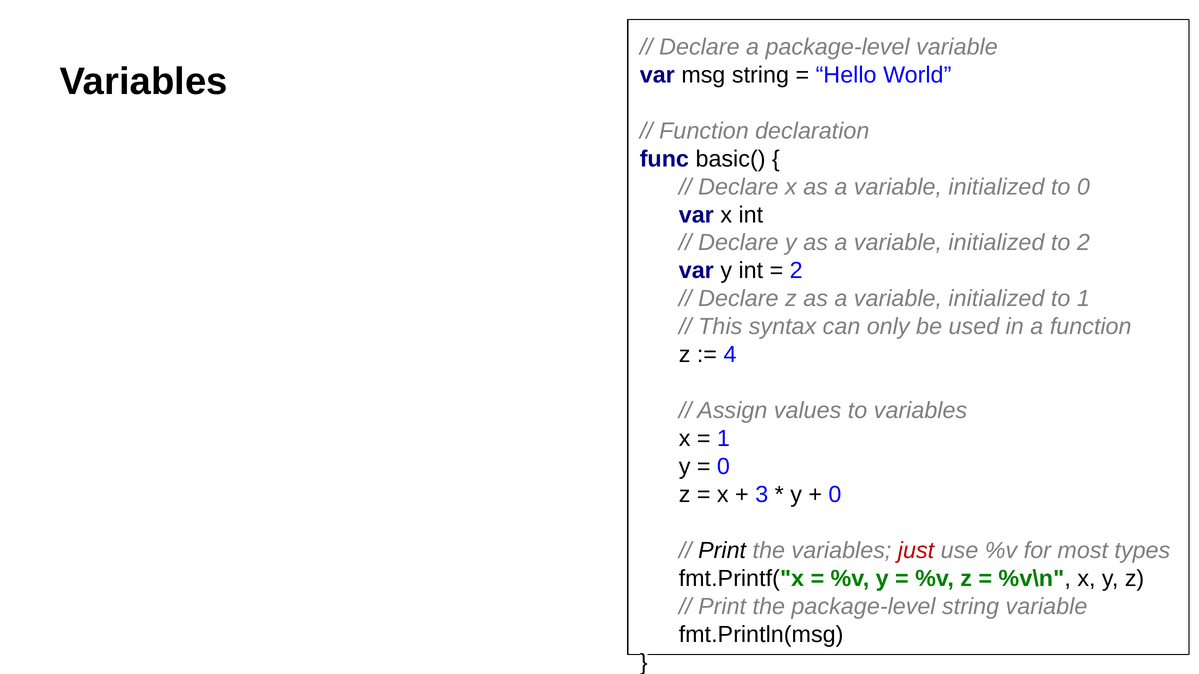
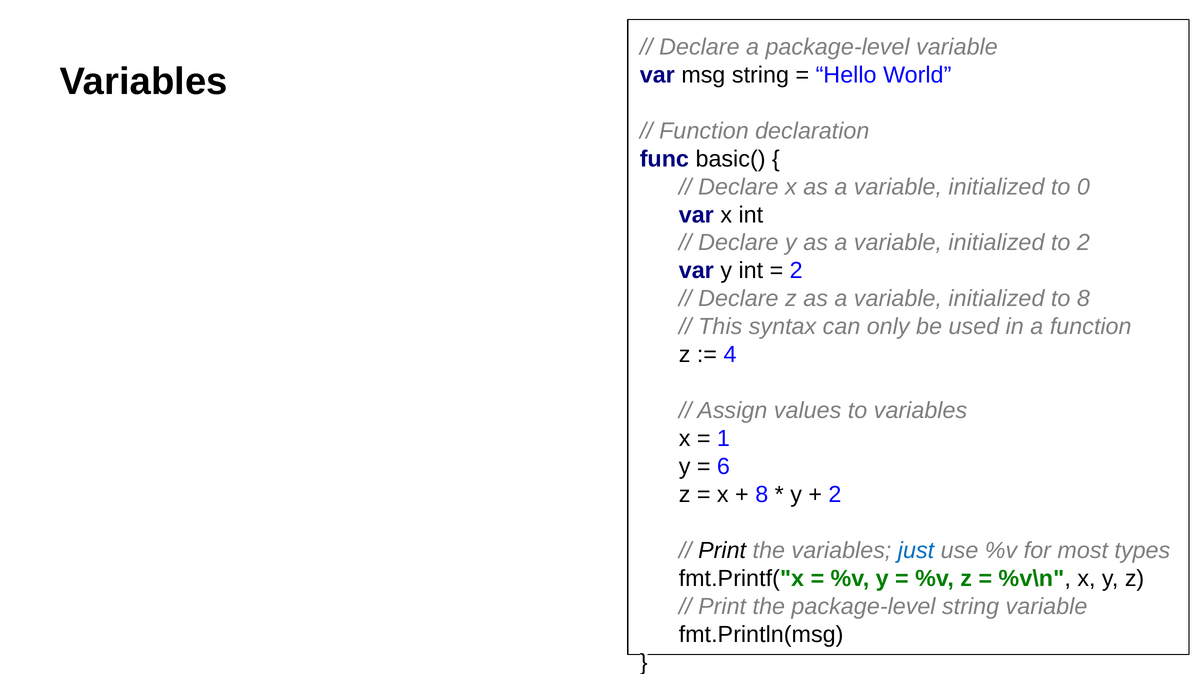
to 1: 1 -> 8
0 at (723, 467): 0 -> 6
3 at (762, 495): 3 -> 8
0 at (835, 495): 0 -> 2
just colour: red -> blue
